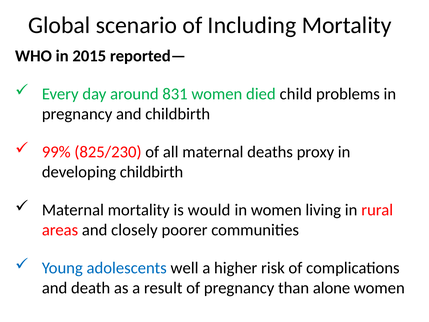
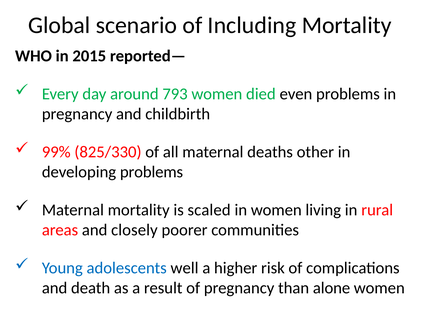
831: 831 -> 793
child: child -> even
825/230: 825/230 -> 825/330
proxy: proxy -> other
developing childbirth: childbirth -> problems
would: would -> scaled
